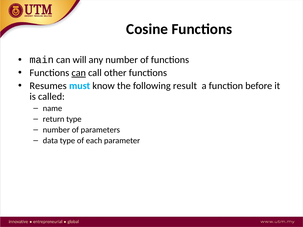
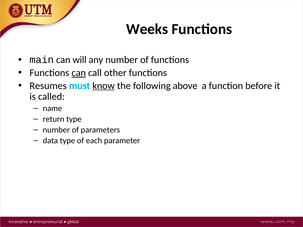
Cosine: Cosine -> Weeks
know underline: none -> present
result: result -> above
